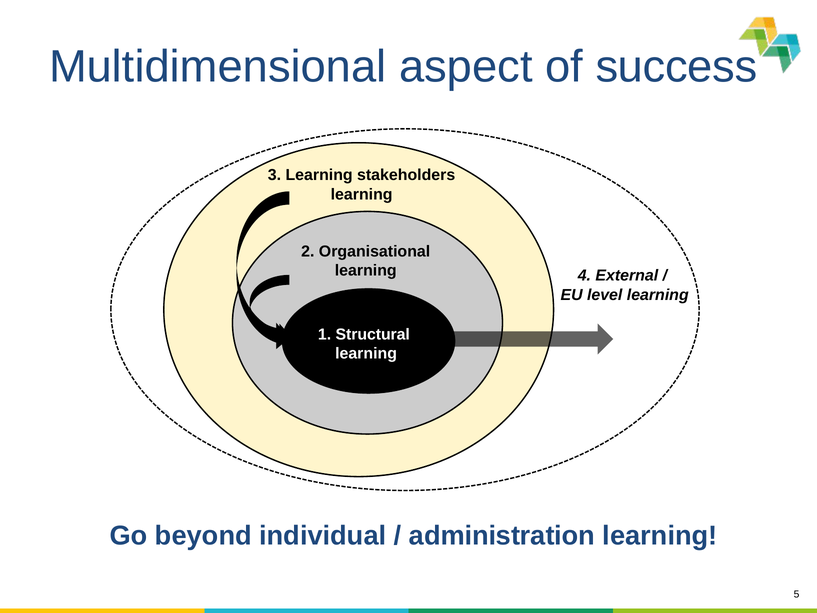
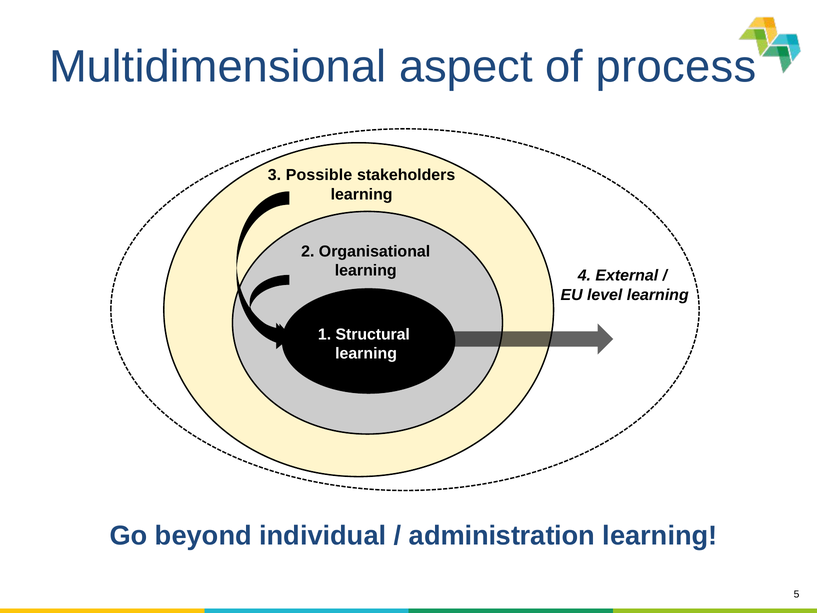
success: success -> process
3 Learning: Learning -> Possible
